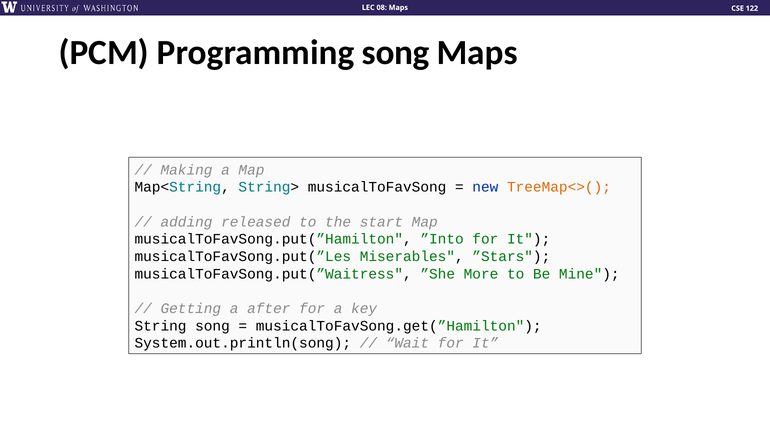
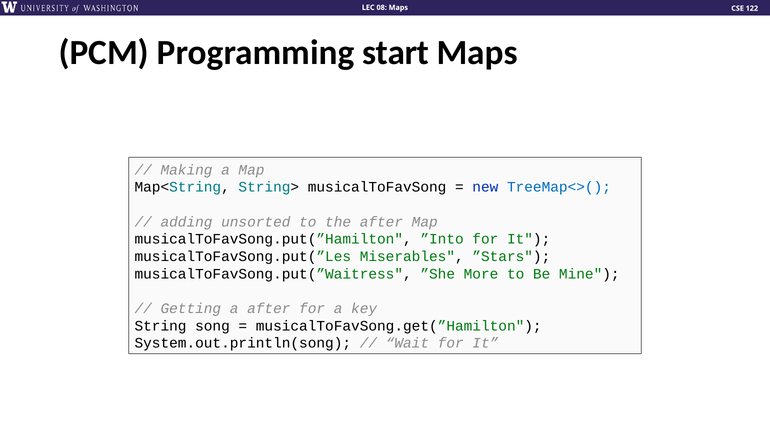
Programming song: song -> start
TreeMap<>( colour: orange -> blue
released: released -> unsorted
the start: start -> after
